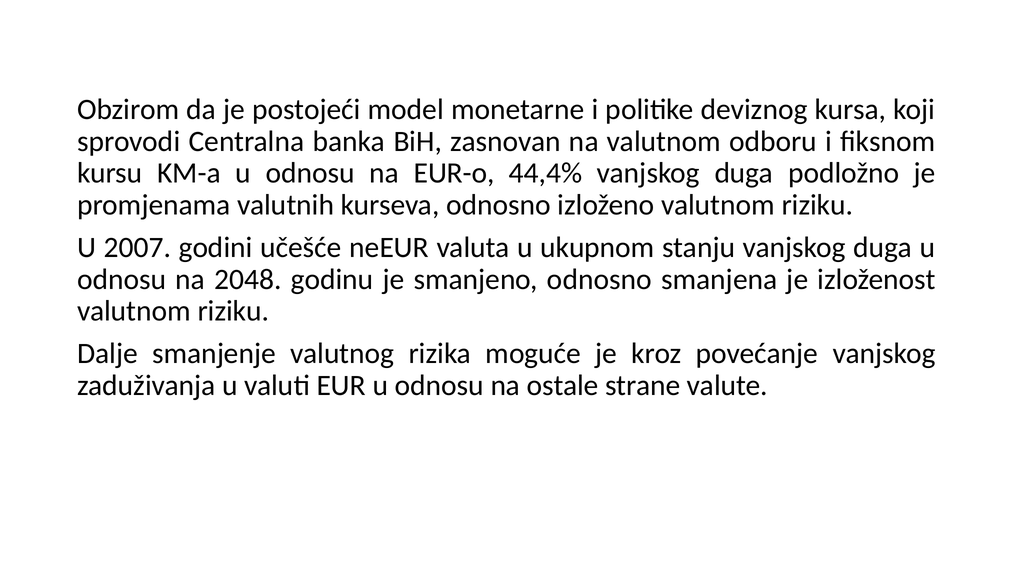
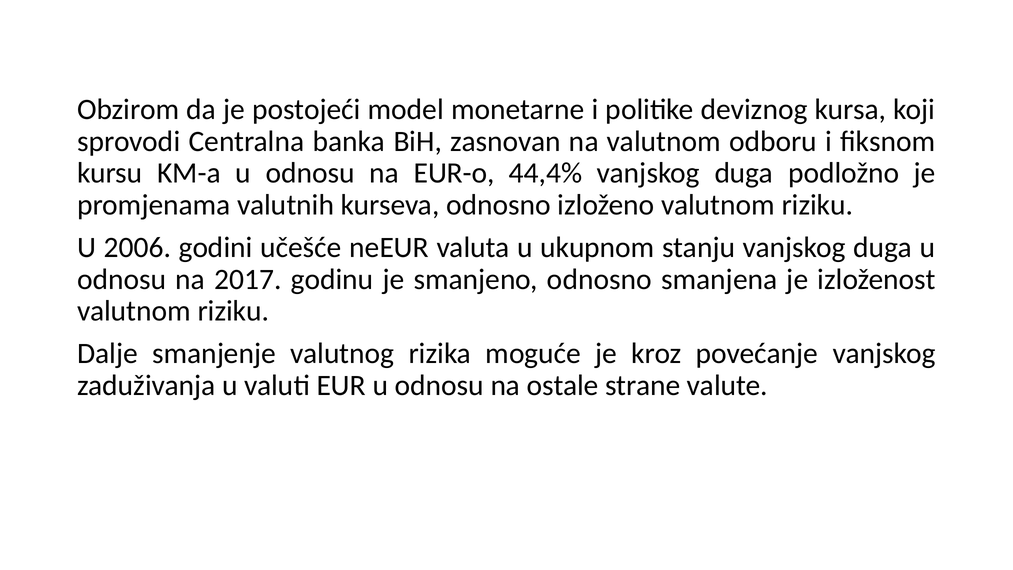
2007: 2007 -> 2006
2048: 2048 -> 2017
